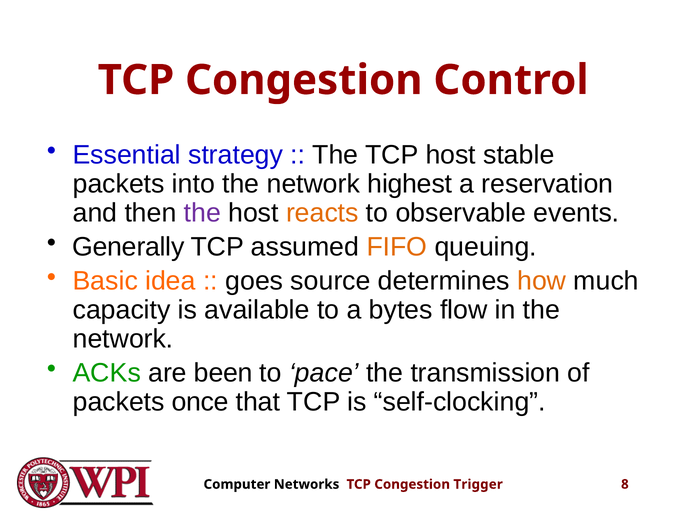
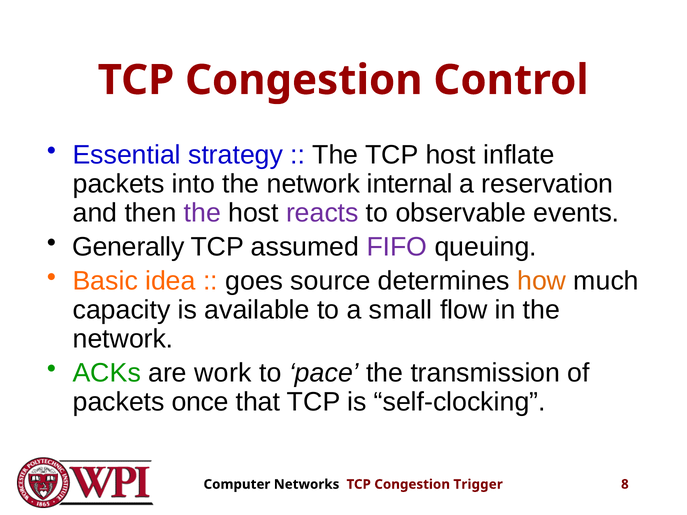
stable: stable -> inflate
highest: highest -> internal
reacts colour: orange -> purple
FIFO colour: orange -> purple
bytes: bytes -> small
been: been -> work
